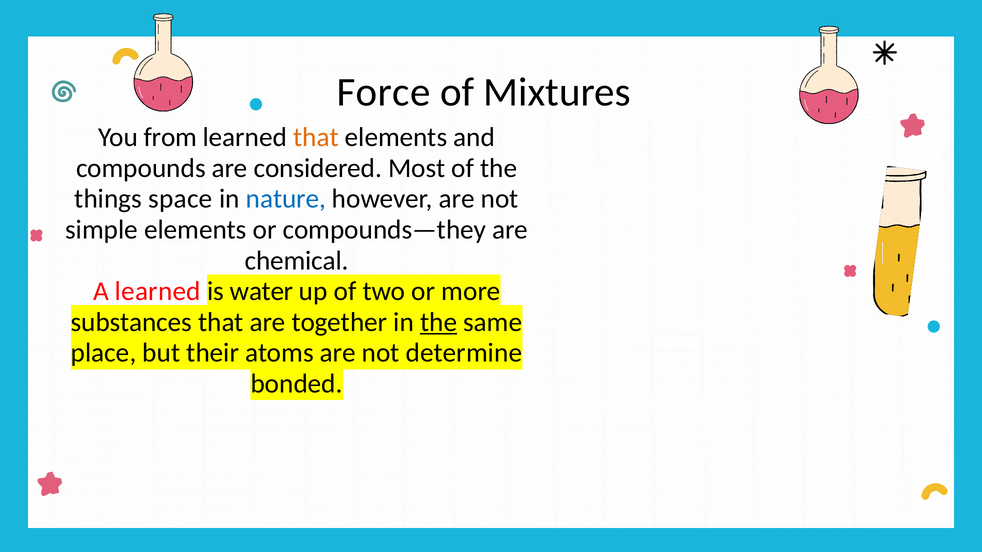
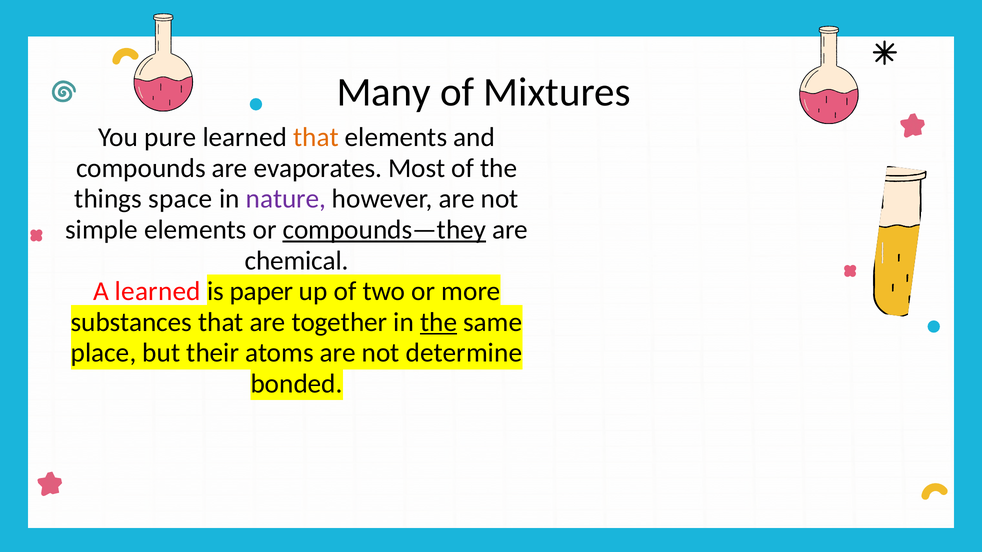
Force: Force -> Many
from: from -> pure
considered: considered -> evaporates
nature colour: blue -> purple
compounds—they underline: none -> present
water: water -> paper
